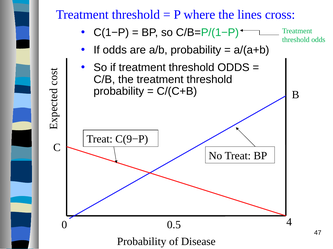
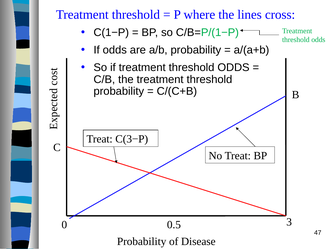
C(9−P: C(9−P -> C(3−P
4: 4 -> 3
